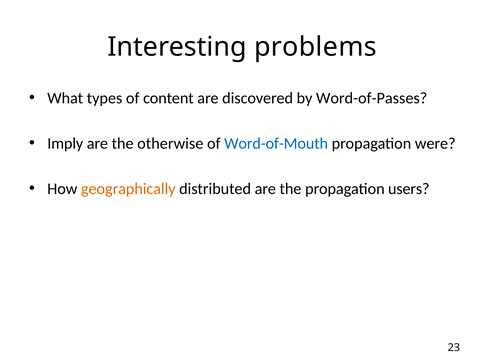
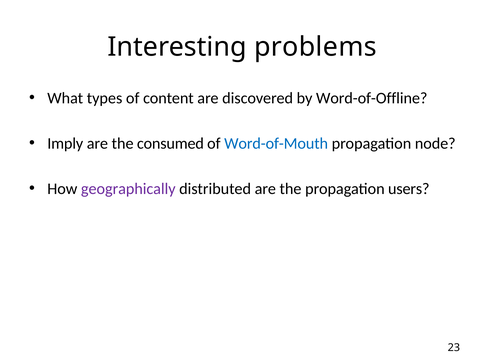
Word-of-Passes: Word-of-Passes -> Word-of-Offline
otherwise: otherwise -> consumed
were: were -> node
geographically colour: orange -> purple
